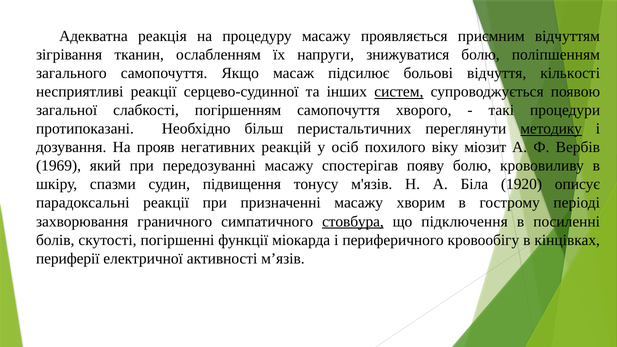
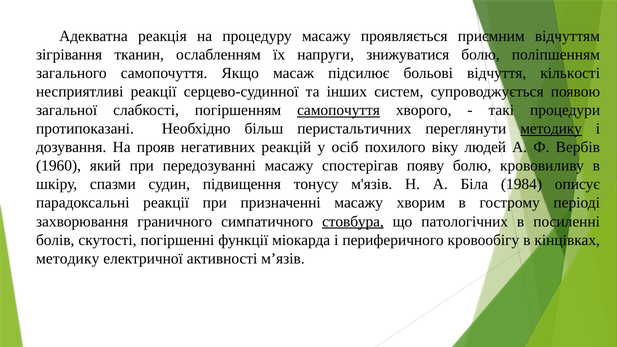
систем underline: present -> none
самопочуття at (339, 110) underline: none -> present
міозит: міозит -> людей
1969: 1969 -> 1960
1920: 1920 -> 1984
підключення: підключення -> патологічних
периферії at (68, 258): периферії -> методику
